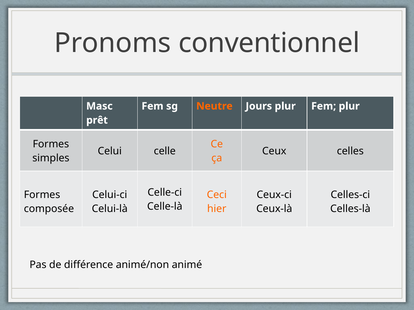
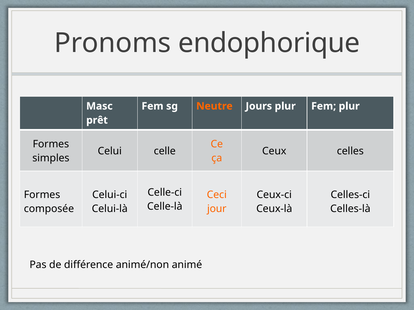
conventionnel: conventionnel -> endophorique
hier: hier -> jour
